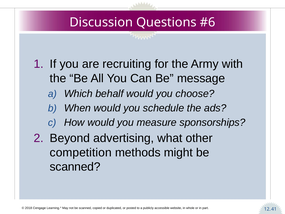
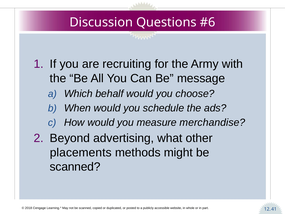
sponsorships: sponsorships -> merchandise
competition: competition -> placements
